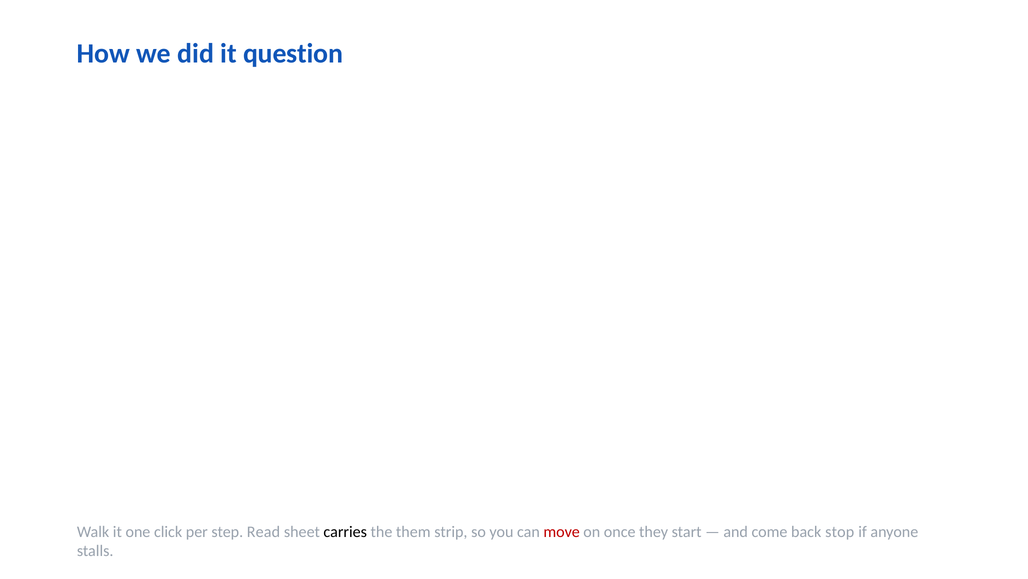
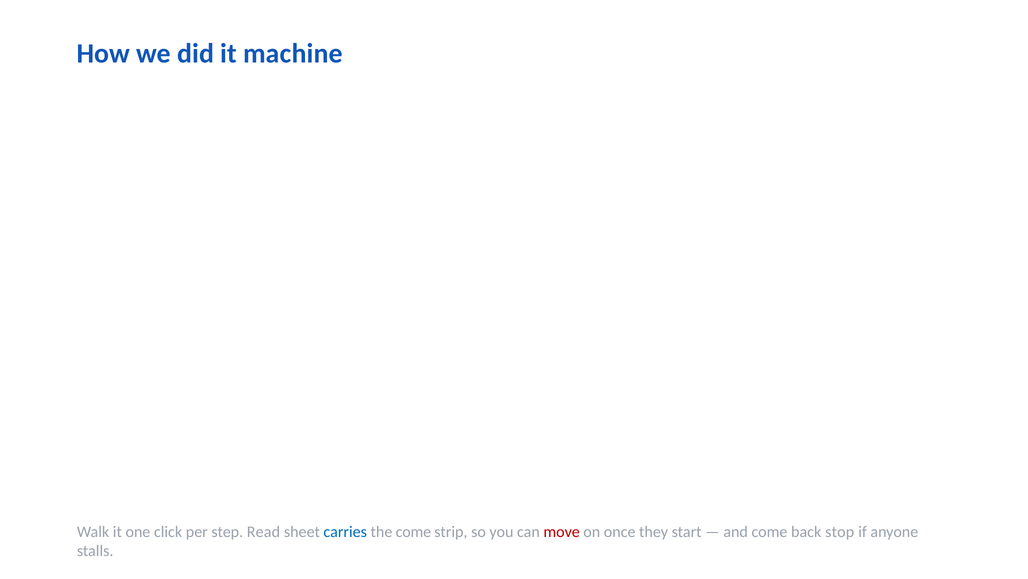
question: question -> machine
carries colour: black -> blue
the them: them -> come
